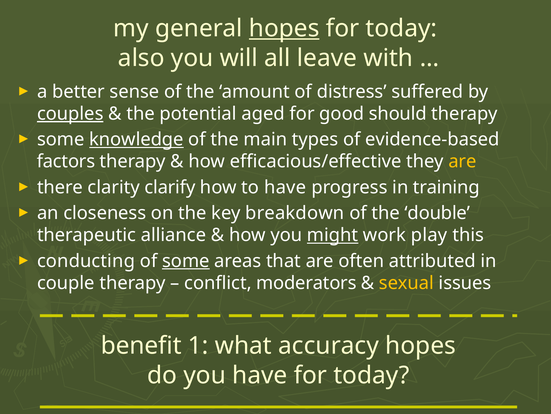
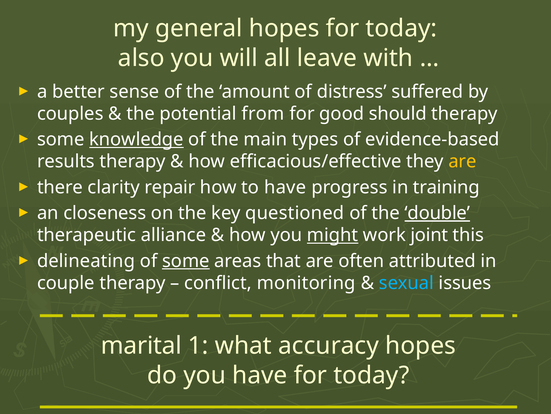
hopes at (284, 28) underline: present -> none
couples underline: present -> none
aged: aged -> from
factors: factors -> results
clarify: clarify -> repair
breakdown: breakdown -> questioned
double underline: none -> present
play: play -> joint
conducting: conducting -> delineating
moderators: moderators -> monitoring
sexual colour: yellow -> light blue
benefit: benefit -> marital
